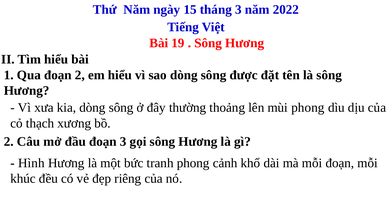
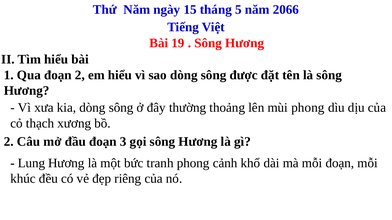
tháng 3: 3 -> 5
2022: 2022 -> 2066
Hình: Hình -> Lung
